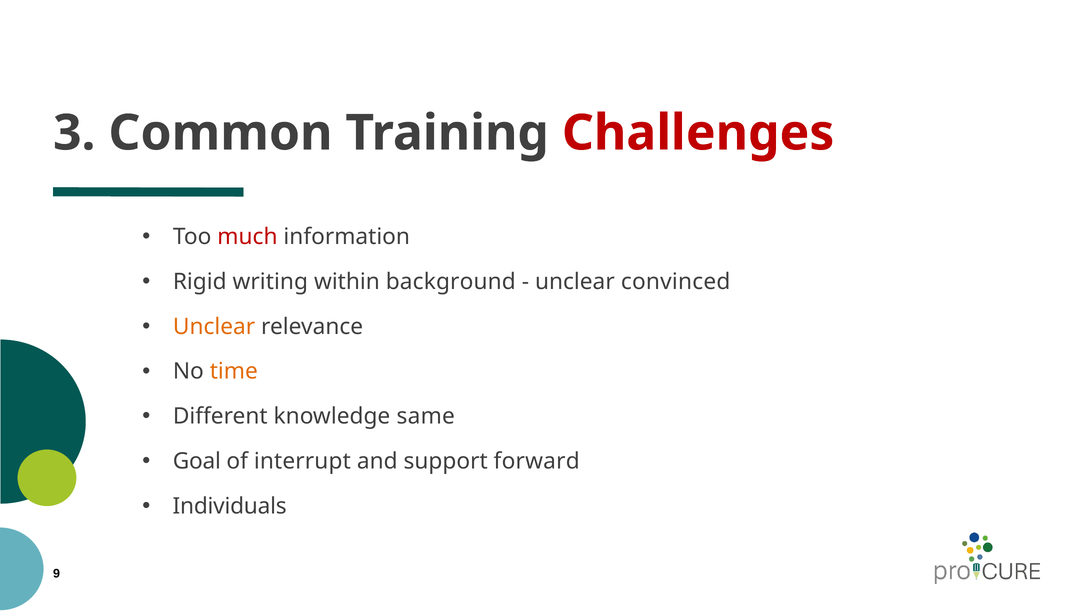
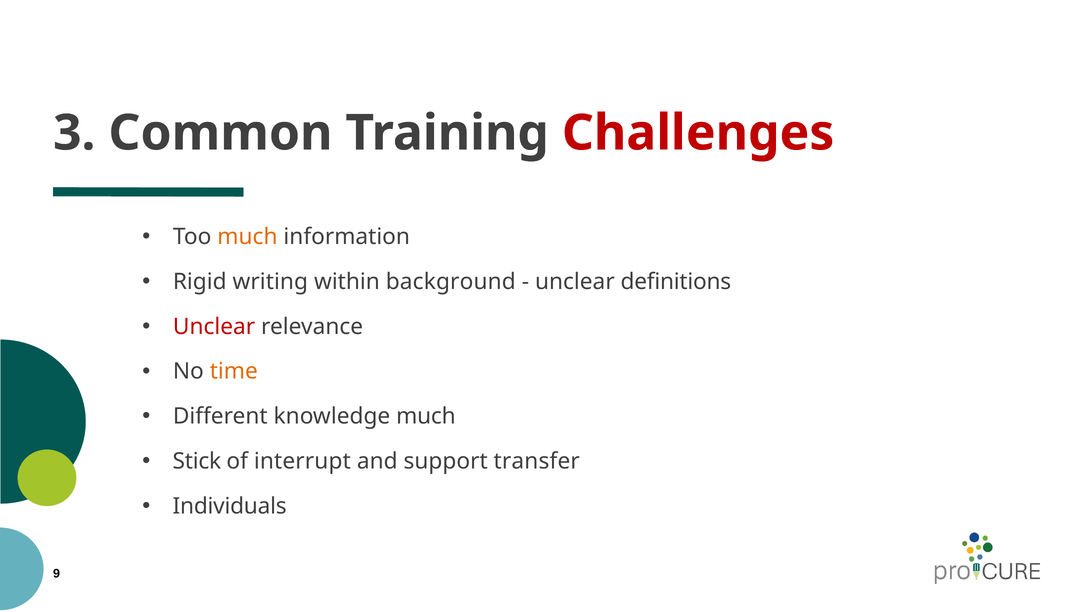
much at (247, 237) colour: red -> orange
convinced: convinced -> definitions
Unclear at (214, 327) colour: orange -> red
knowledge same: same -> much
Goal: Goal -> Stick
forward: forward -> transfer
